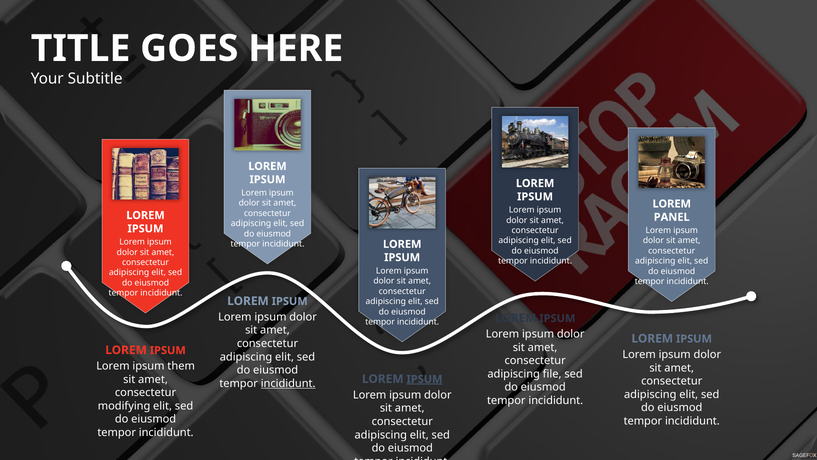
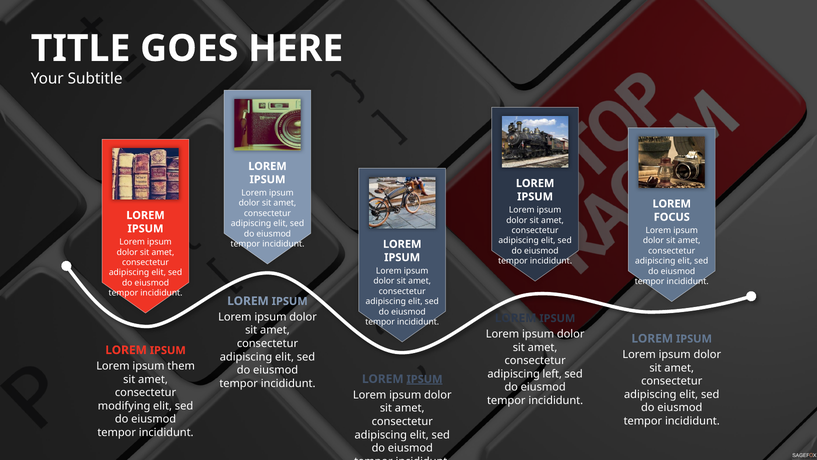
PANEL: PANEL -> FOCUS
file: file -> left
incididunt at (288, 383) underline: present -> none
